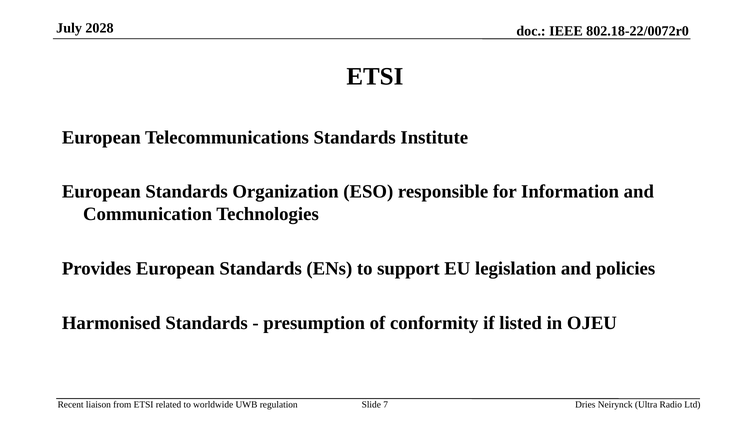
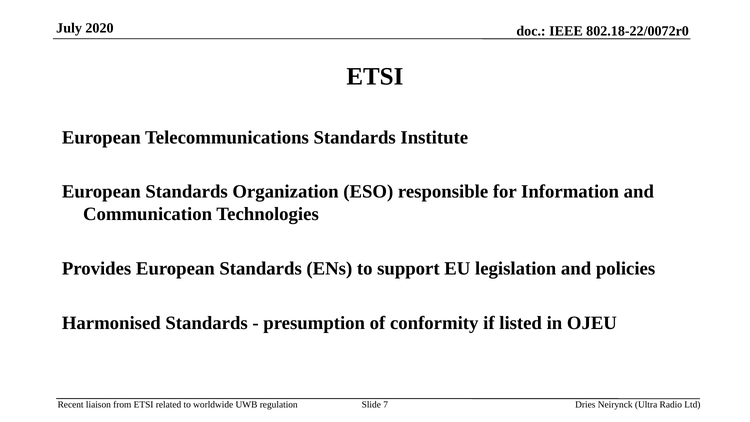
2028: 2028 -> 2020
